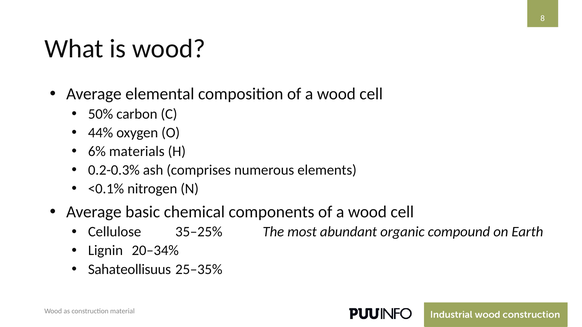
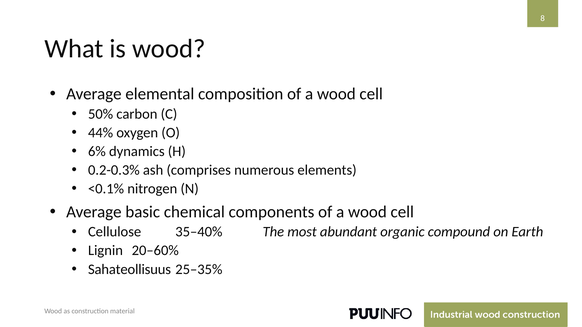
materials: materials -> dynamics
35–25%: 35–25% -> 35–40%
20–34%: 20–34% -> 20–60%
